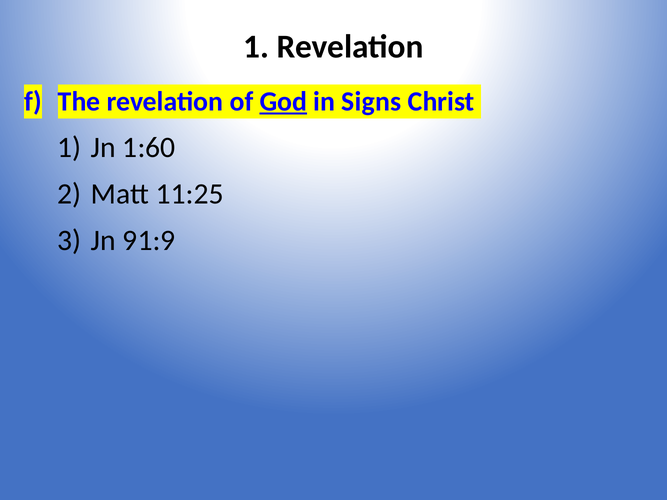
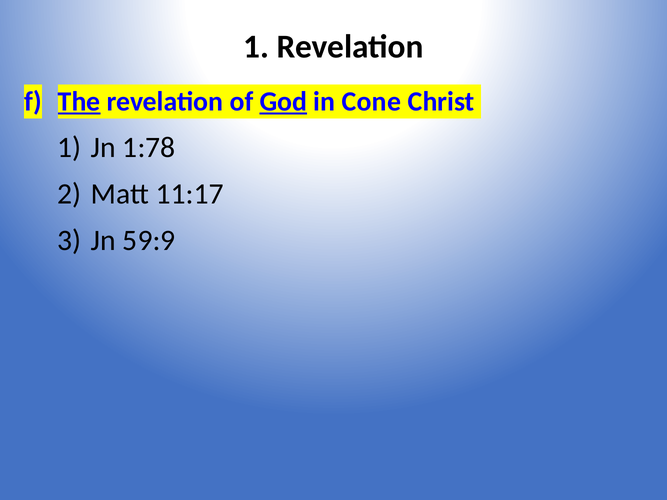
The underline: none -> present
Signs: Signs -> Cone
1:60: 1:60 -> 1:78
11:25: 11:25 -> 11:17
91:9: 91:9 -> 59:9
